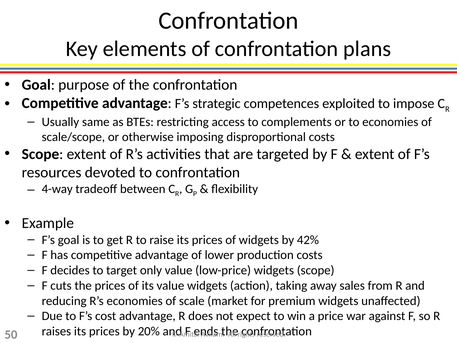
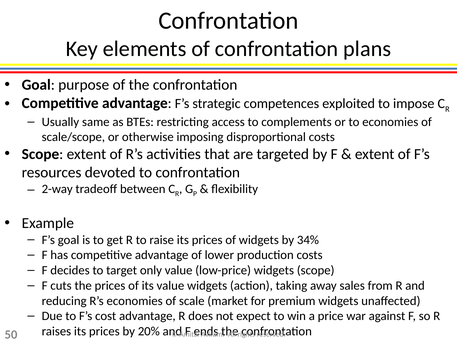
4-way: 4-way -> 2-way
42%: 42% -> 34%
